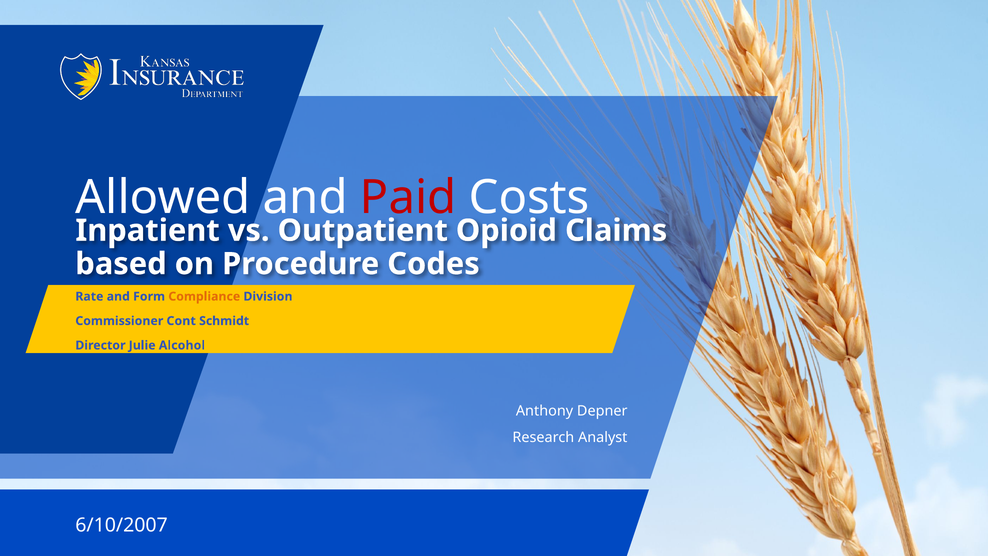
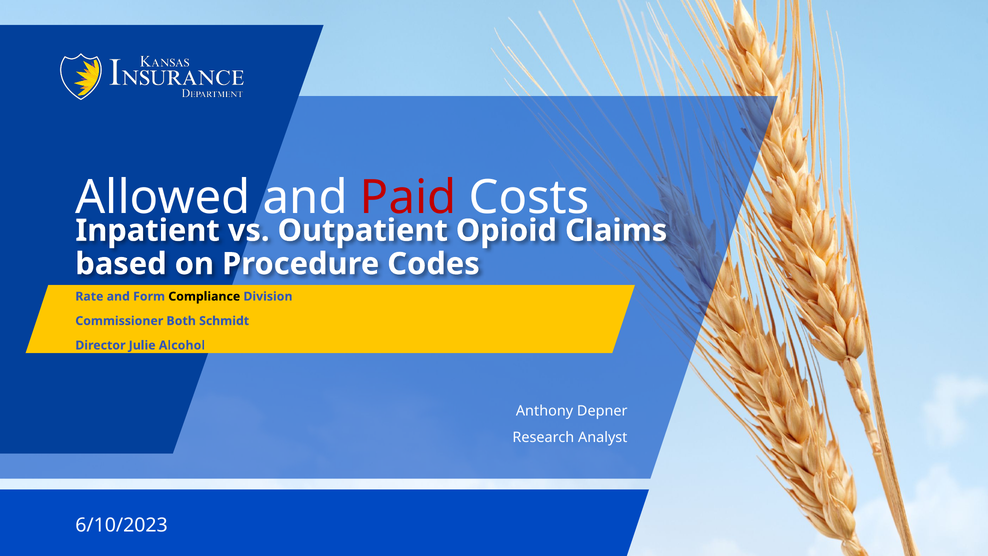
Compliance colour: orange -> black
Cont: Cont -> Both
6/10/2007: 6/10/2007 -> 6/10/2023
